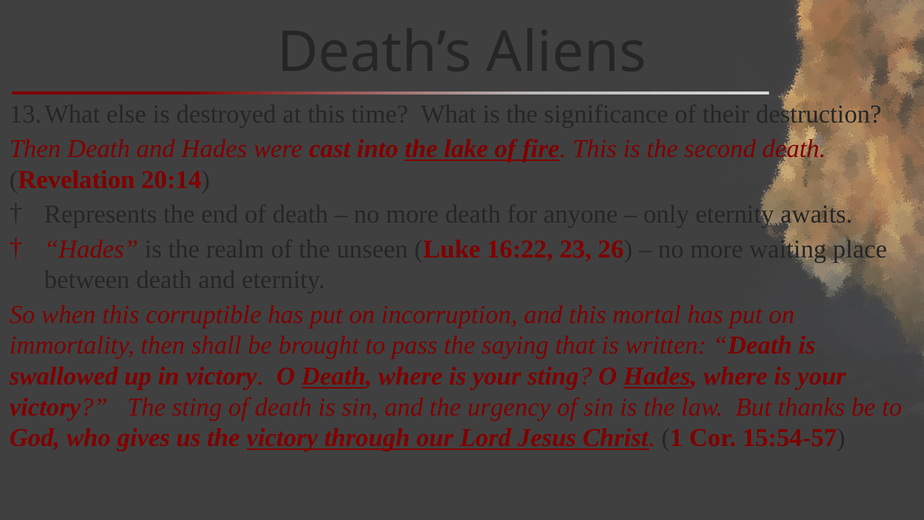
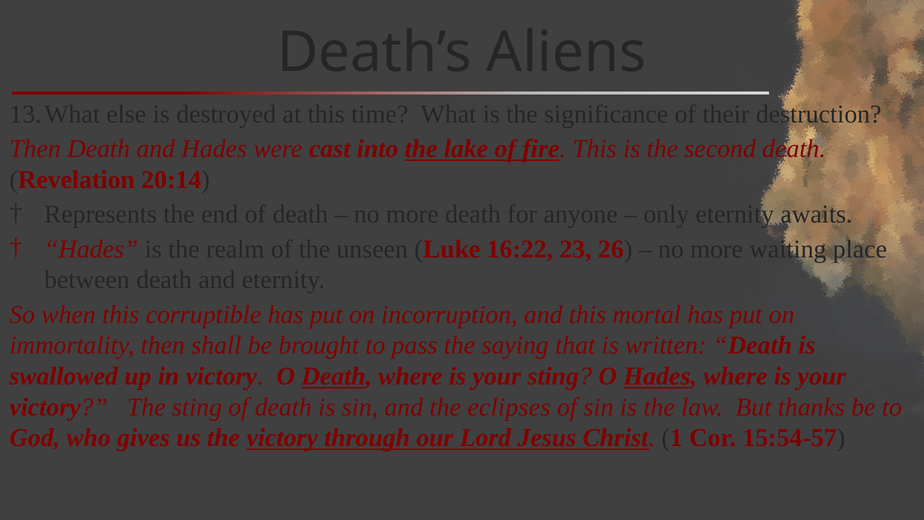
urgency: urgency -> eclipses
